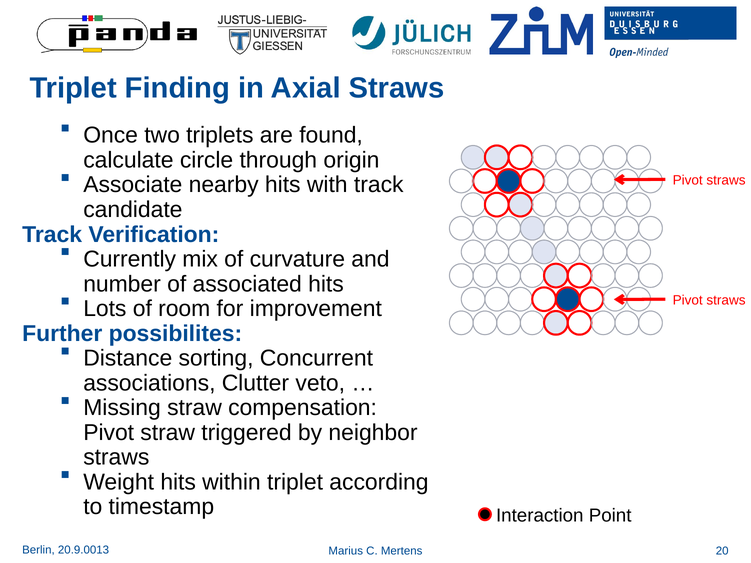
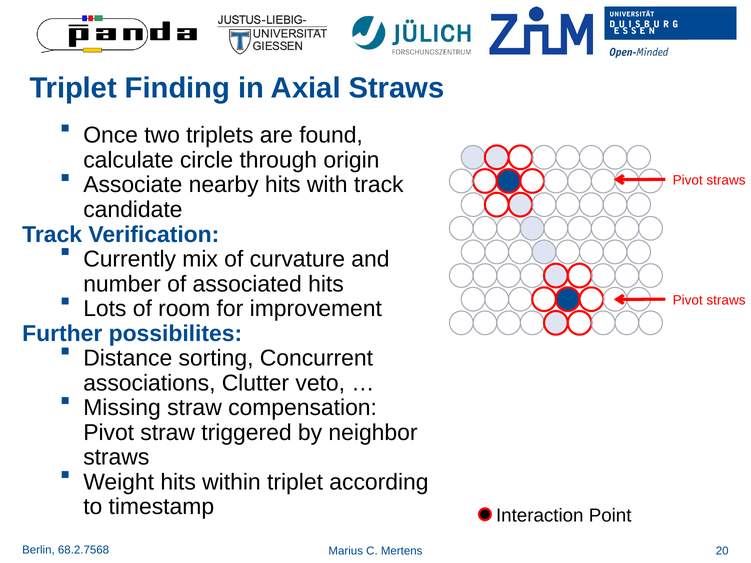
20.9.0013: 20.9.0013 -> 68.2.7568
